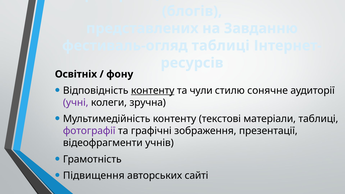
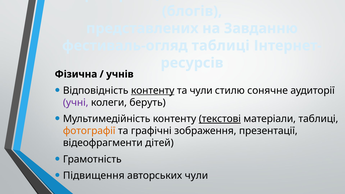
Освітніх: Освітніх -> Фізична
фону: фону -> учнів
зручна: зручна -> беруть
текстові underline: none -> present
фотографії colour: purple -> orange
учнів: учнів -> дітей
авторських сайті: сайті -> чули
